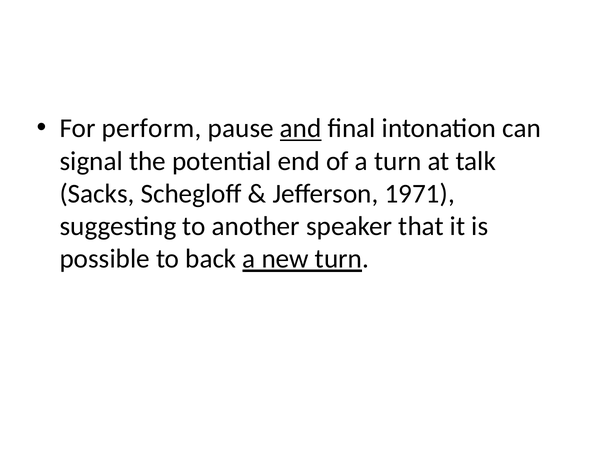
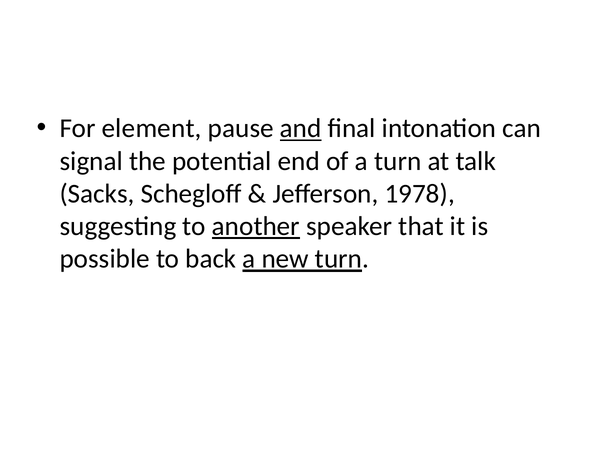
perform: perform -> element
1971: 1971 -> 1978
another underline: none -> present
